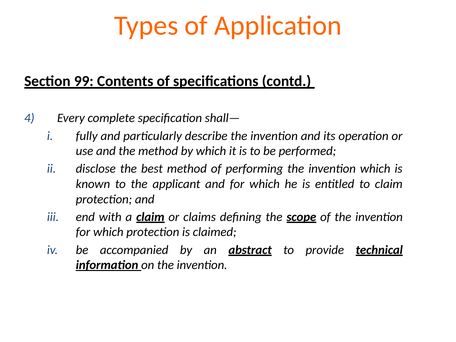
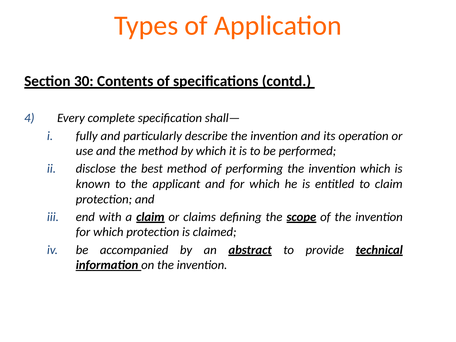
99: 99 -> 30
